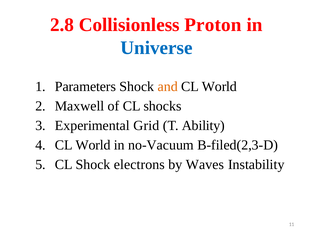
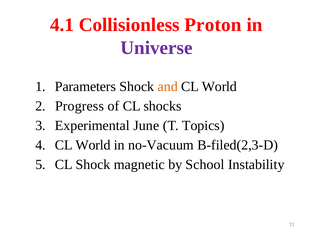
2.8: 2.8 -> 4.1
Universe colour: blue -> purple
Maxwell: Maxwell -> Progress
Grid: Grid -> June
Ability: Ability -> Topics
electrons: electrons -> magnetic
Waves: Waves -> School
